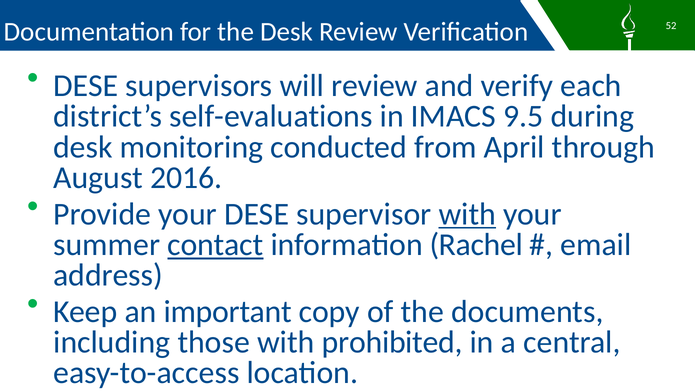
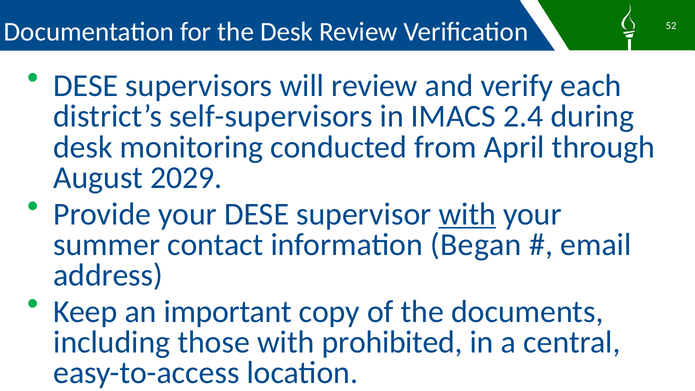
self-evaluations: self-evaluations -> self-supervisors
9.5: 9.5 -> 2.4
2016: 2016 -> 2029
contact underline: present -> none
Rachel: Rachel -> Began
